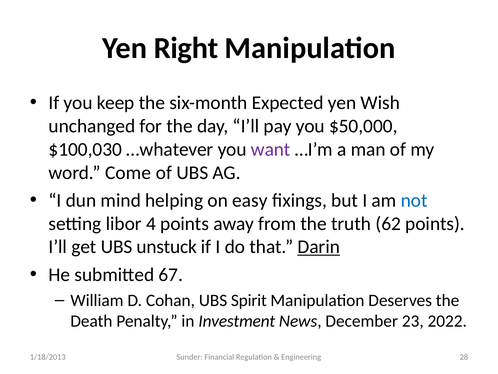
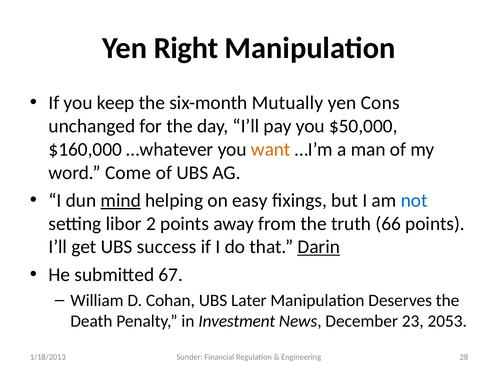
Expected: Expected -> Mutually
Wish: Wish -> Cons
$100,030: $100,030 -> $160,000
want colour: purple -> orange
mind underline: none -> present
4: 4 -> 2
62: 62 -> 66
unstuck: unstuck -> success
Spirit: Spirit -> Later
2022: 2022 -> 2053
